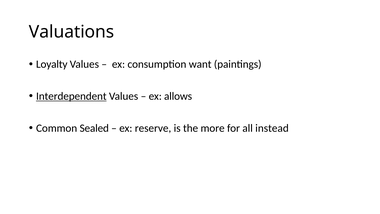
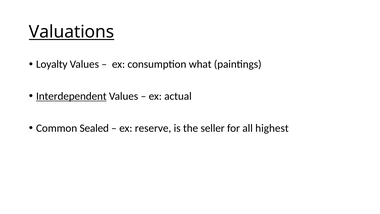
Valuations underline: none -> present
want: want -> what
allows: allows -> actual
more: more -> seller
instead: instead -> highest
